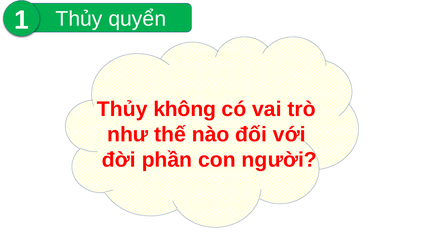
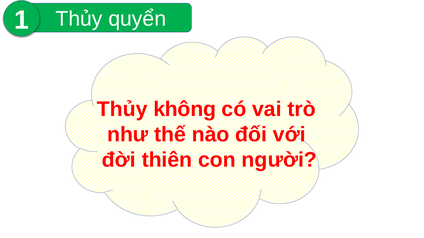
phần: phần -> thiên
